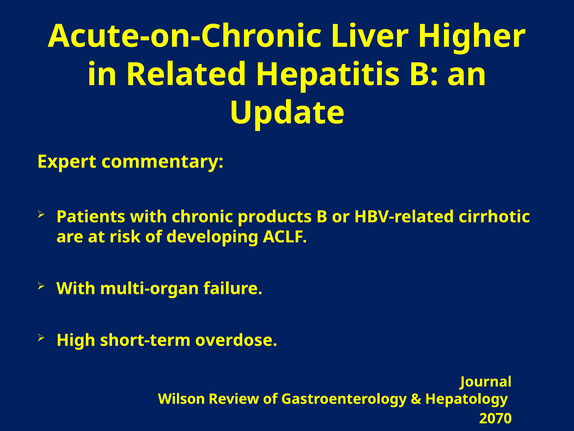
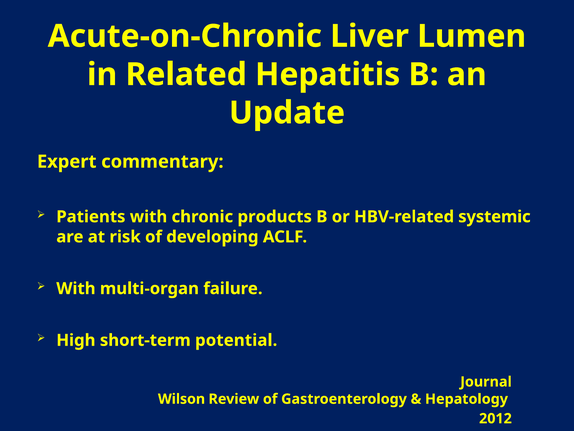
Higher: Higher -> Lumen
cirrhotic: cirrhotic -> systemic
overdose: overdose -> potential
2070: 2070 -> 2012
